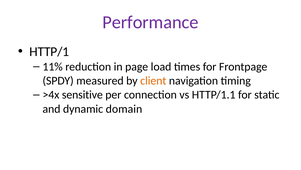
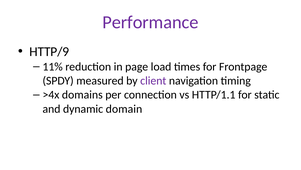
HTTP/1: HTTP/1 -> HTTP/9
client colour: orange -> purple
sensitive: sensitive -> domains
